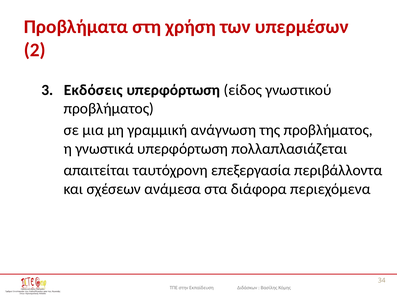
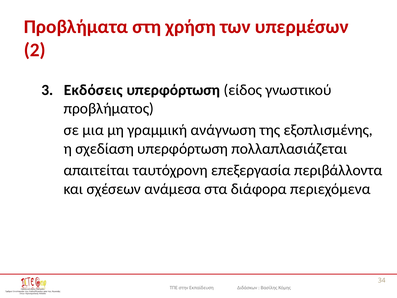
της προβλήματος: προβλήματος -> εξoπλισμένης
γνωστικά: γνωστικά -> σχεδίαση
